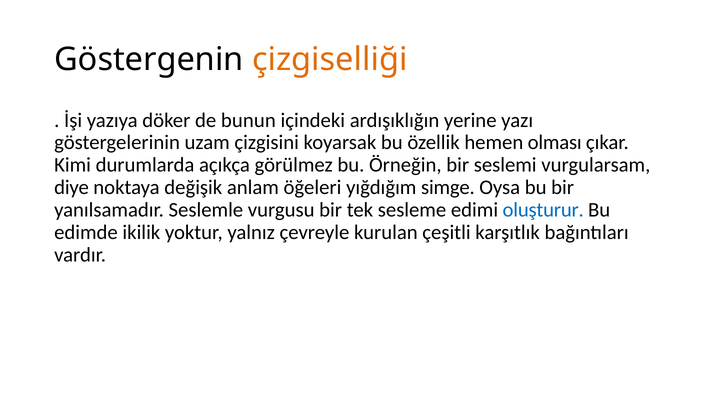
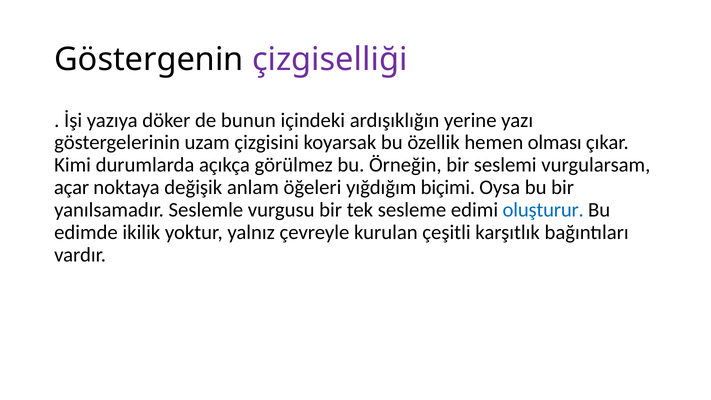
çizgiselliği colour: orange -> purple
diye: diye -> açar
simge: simge -> biçimi
